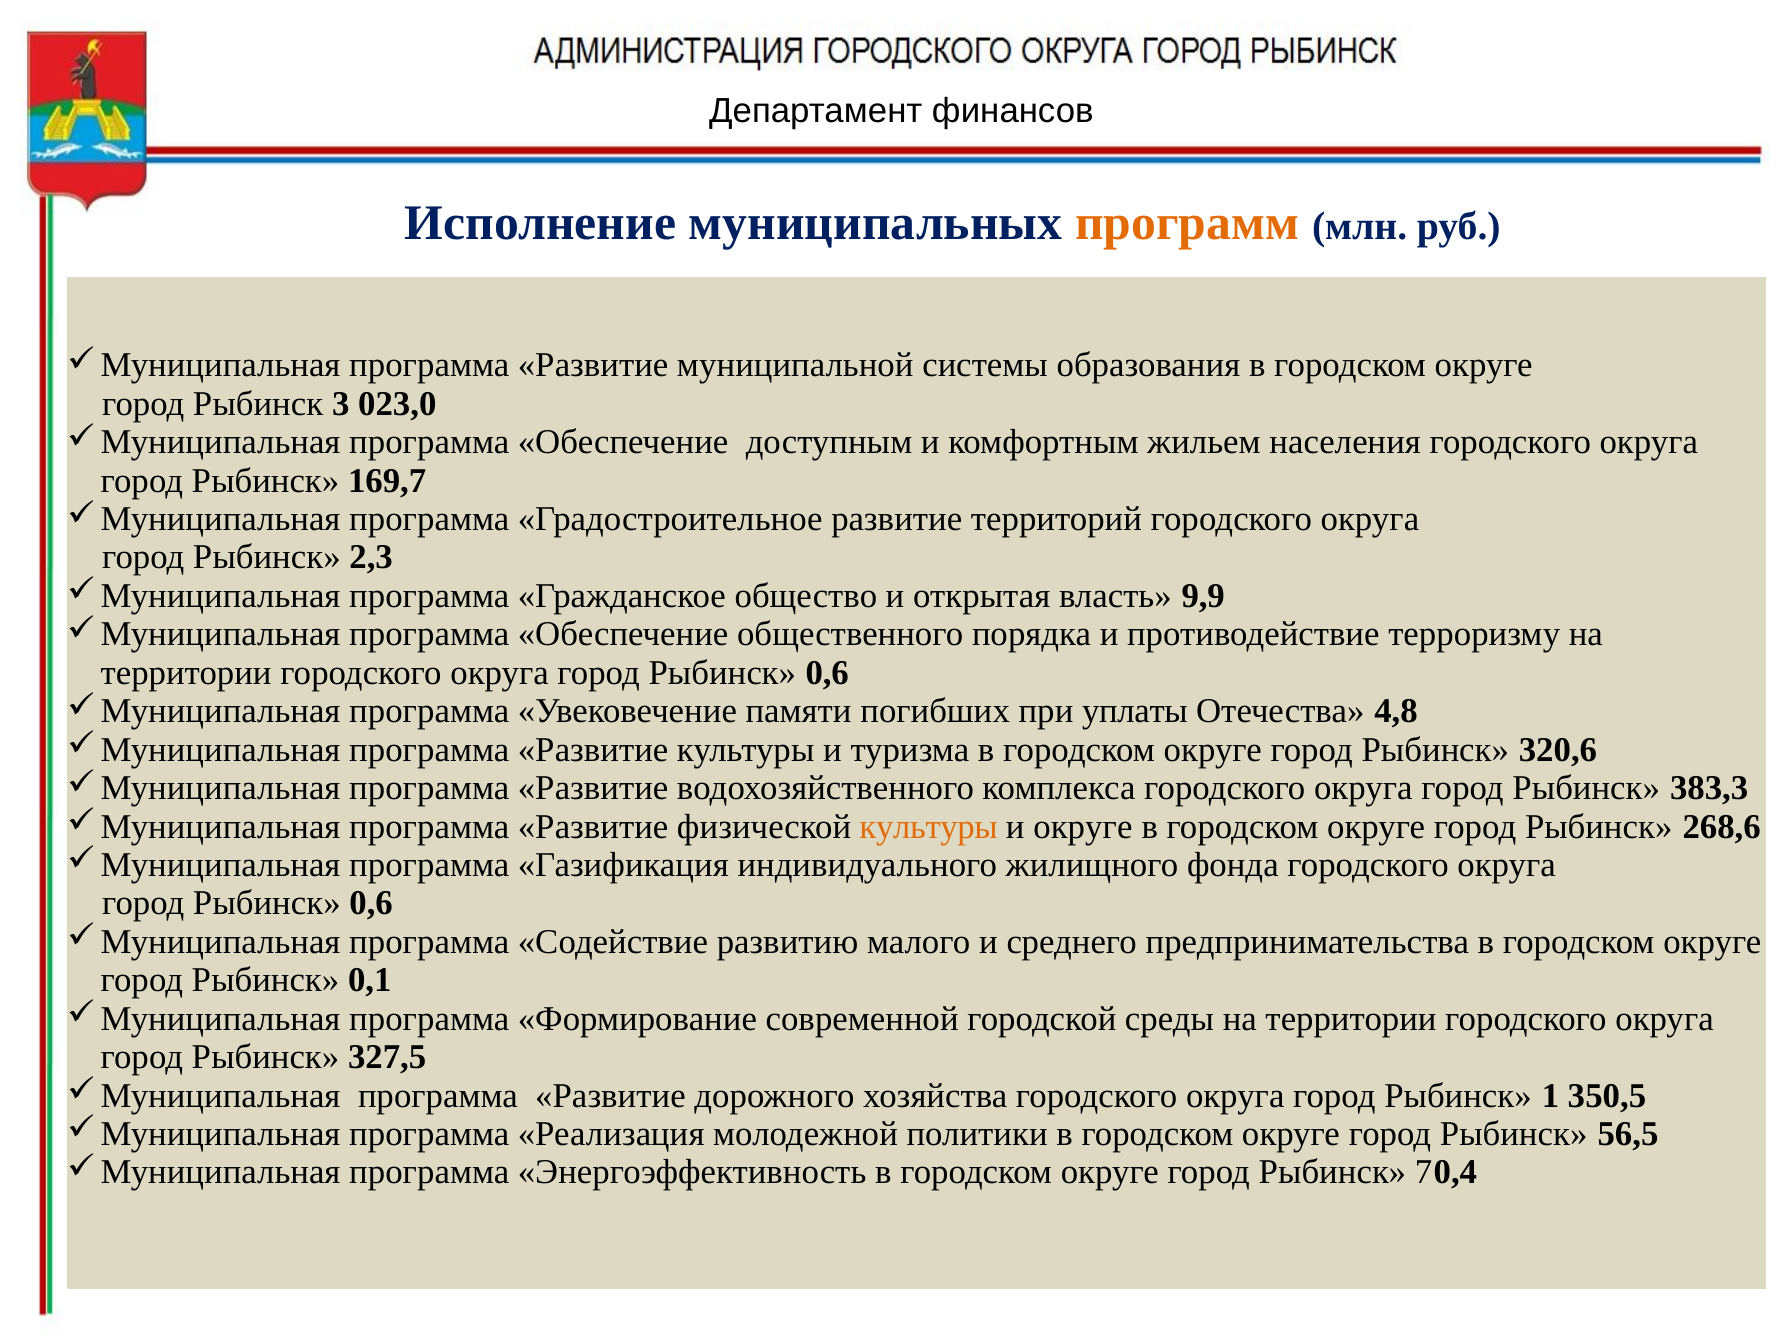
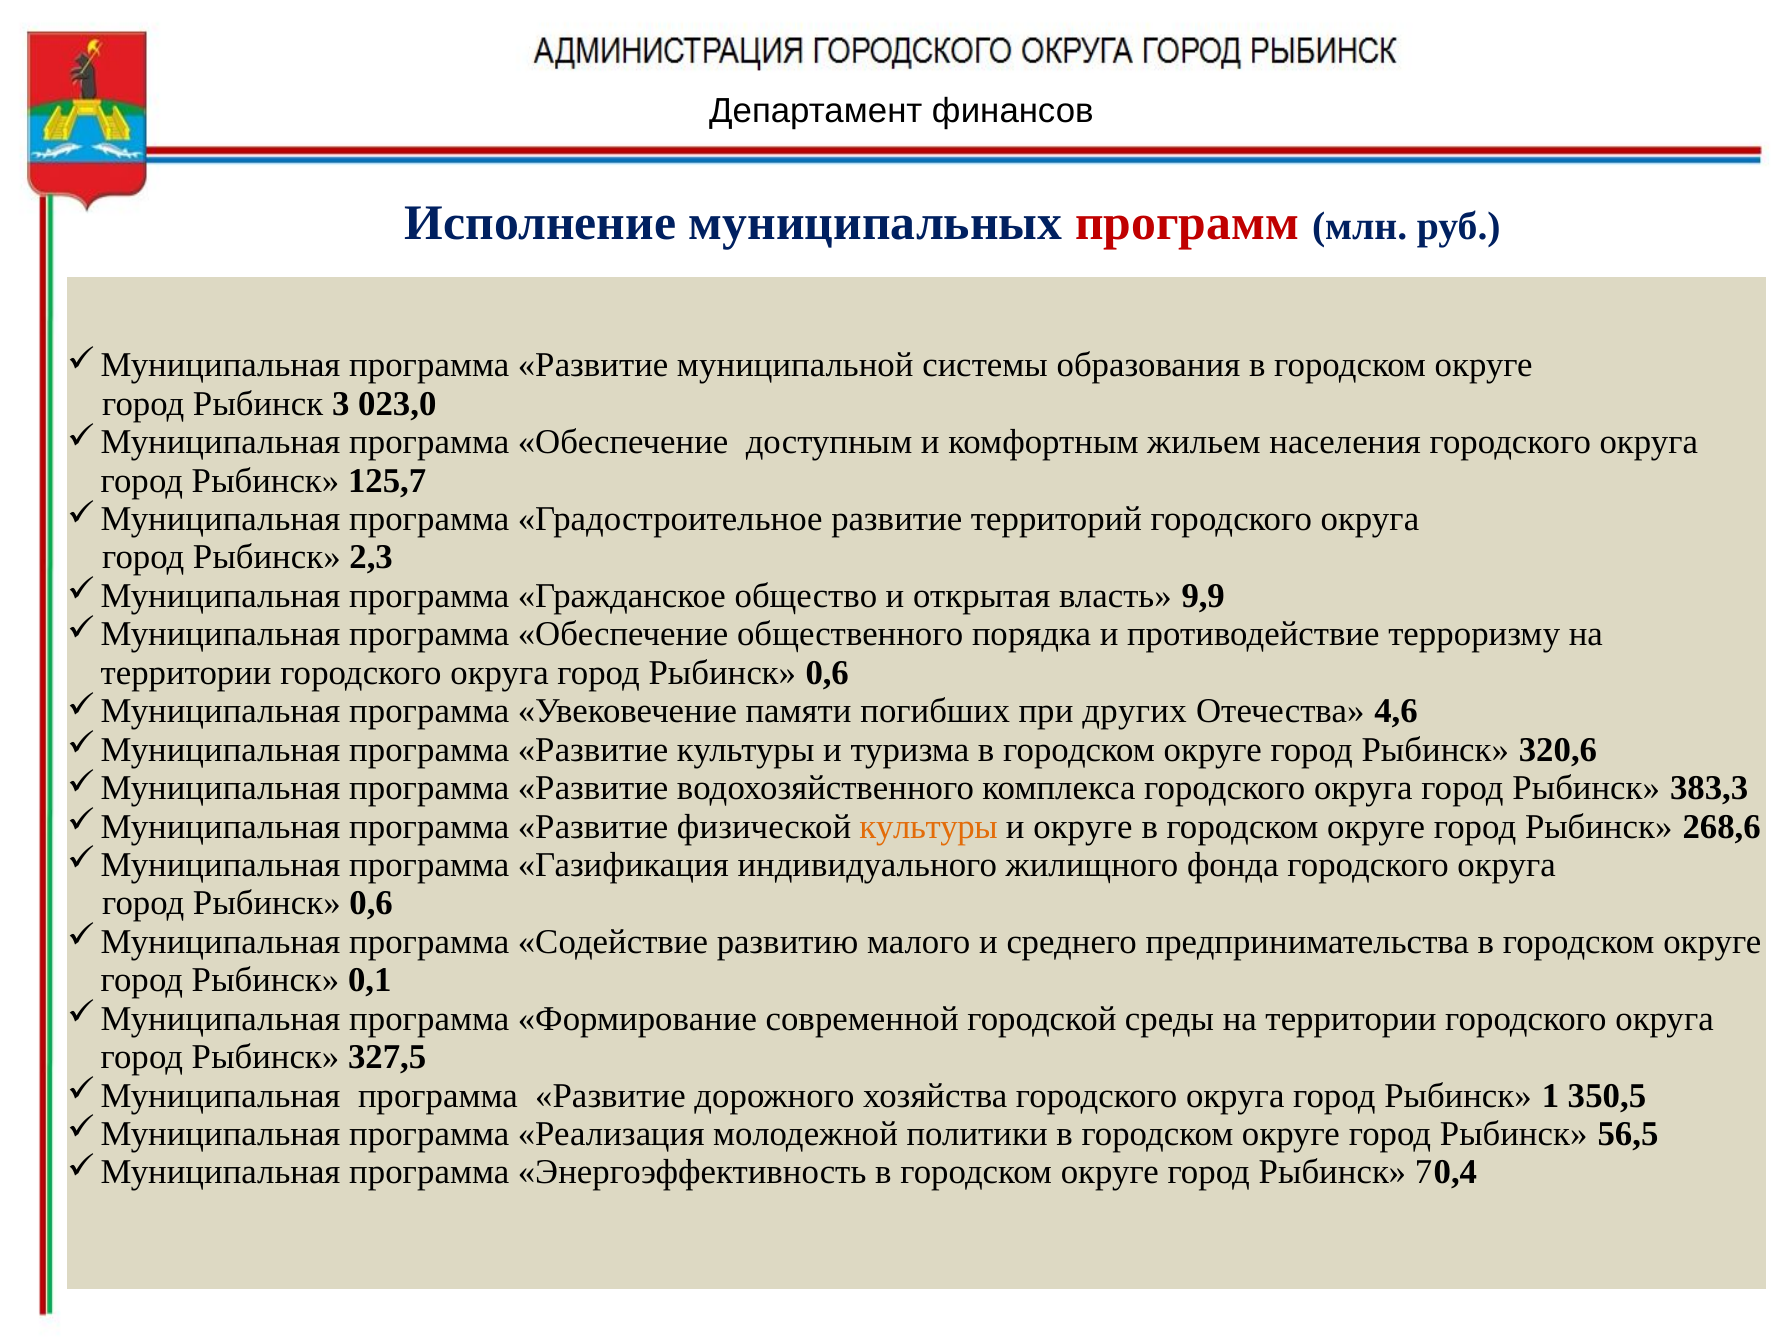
программ colour: orange -> red
169,7: 169,7 -> 125,7
уплаты: уплаты -> других
4,8: 4,8 -> 4,6
